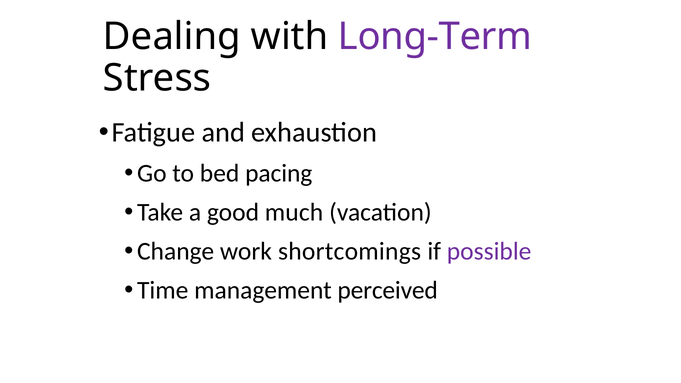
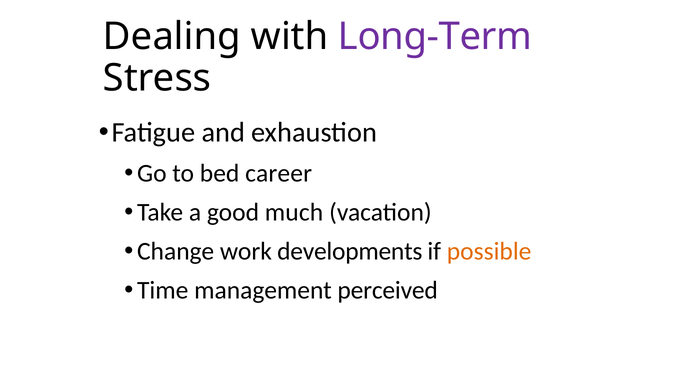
pacing: pacing -> career
shortcomings: shortcomings -> developments
possible colour: purple -> orange
